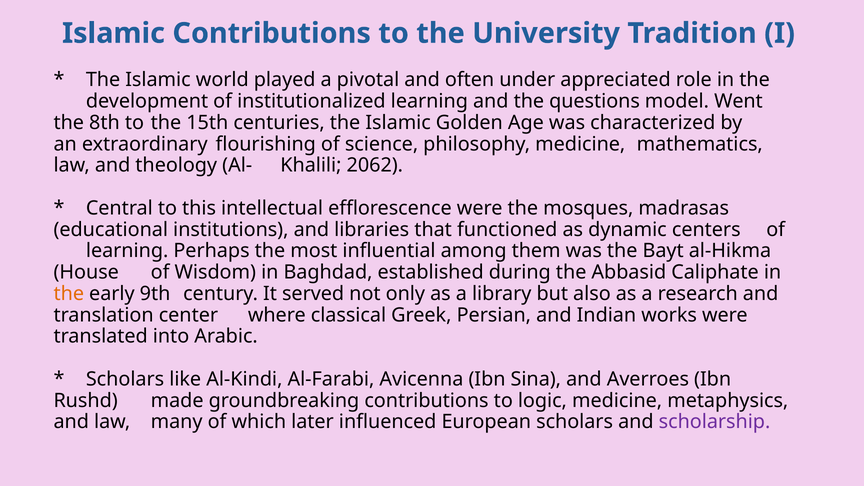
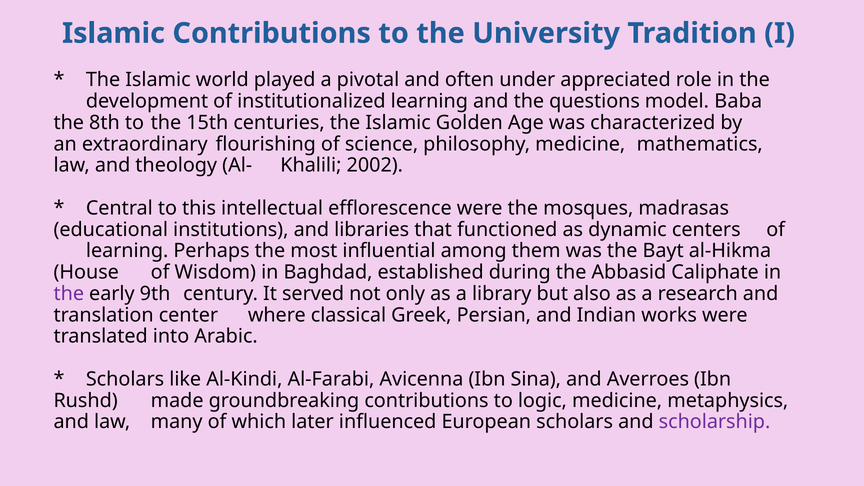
Went: Went -> Baba
2062: 2062 -> 2002
the at (69, 294) colour: orange -> purple
